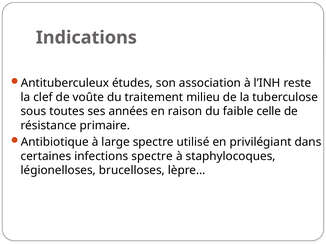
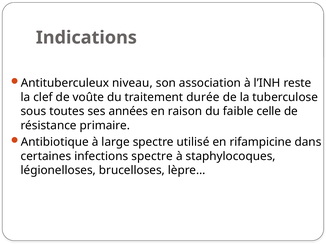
études: études -> niveau
milieu: milieu -> durée
privilégiant: privilégiant -> rifampicine
